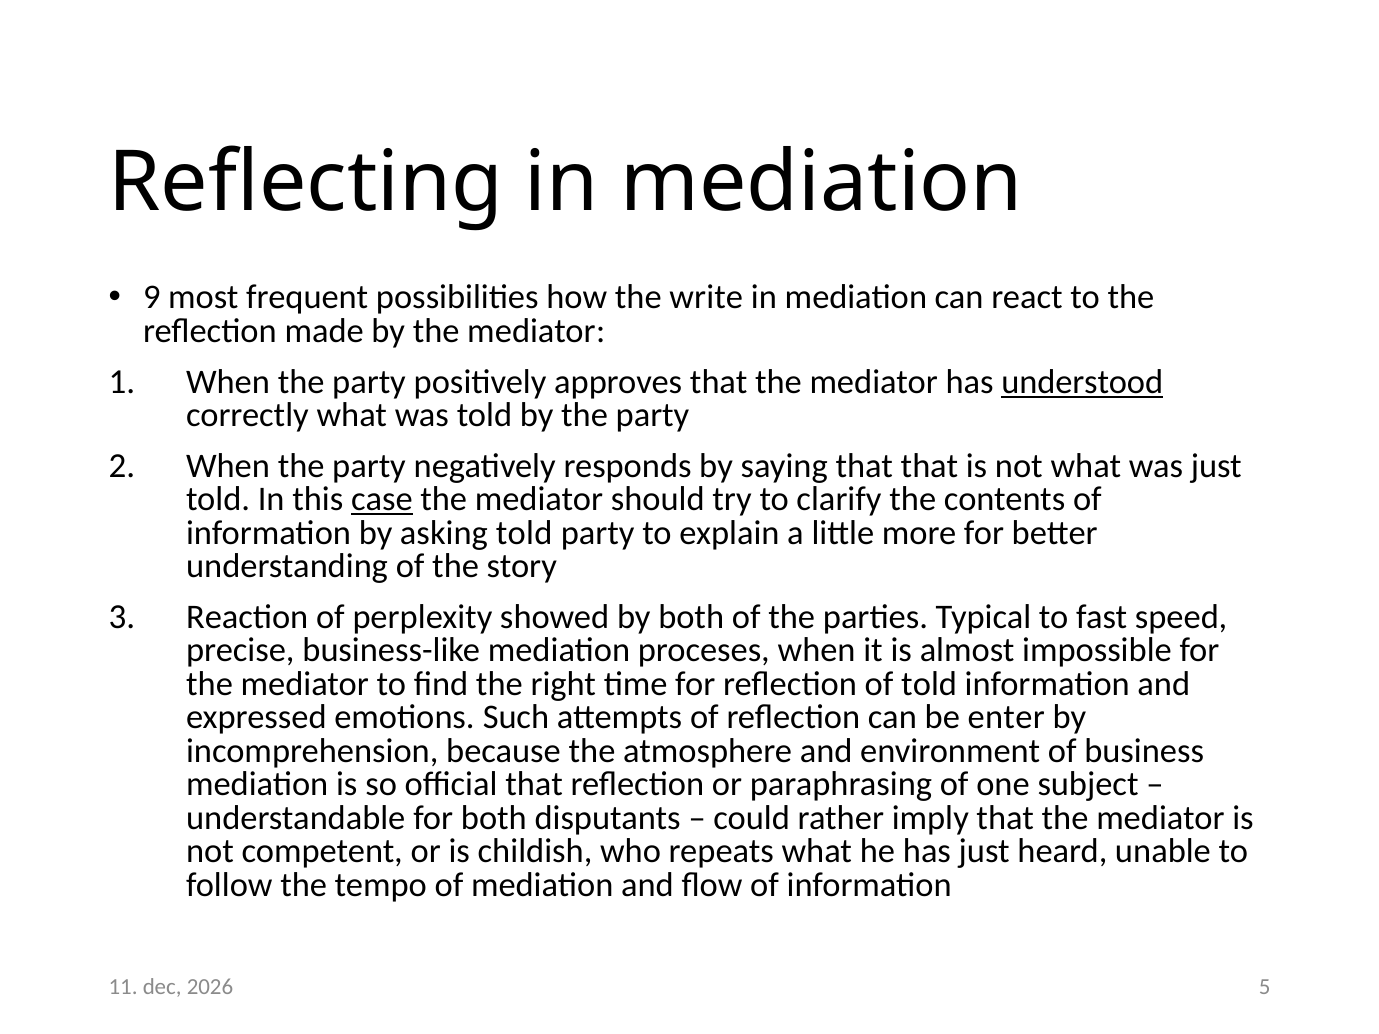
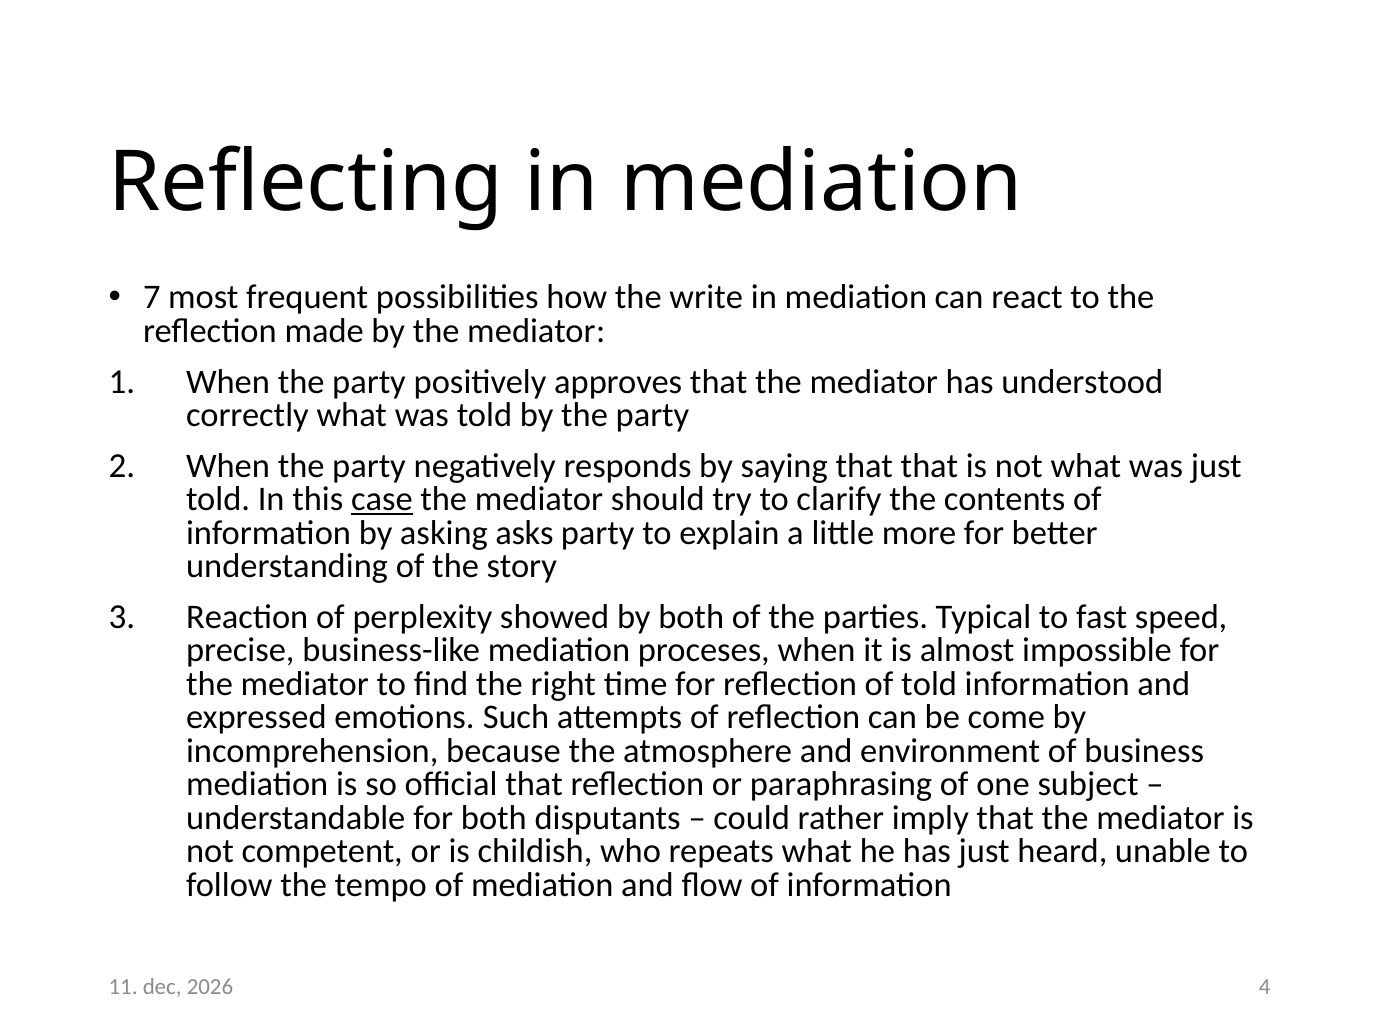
9: 9 -> 7
understood underline: present -> none
asking told: told -> asks
enter: enter -> come
5: 5 -> 4
